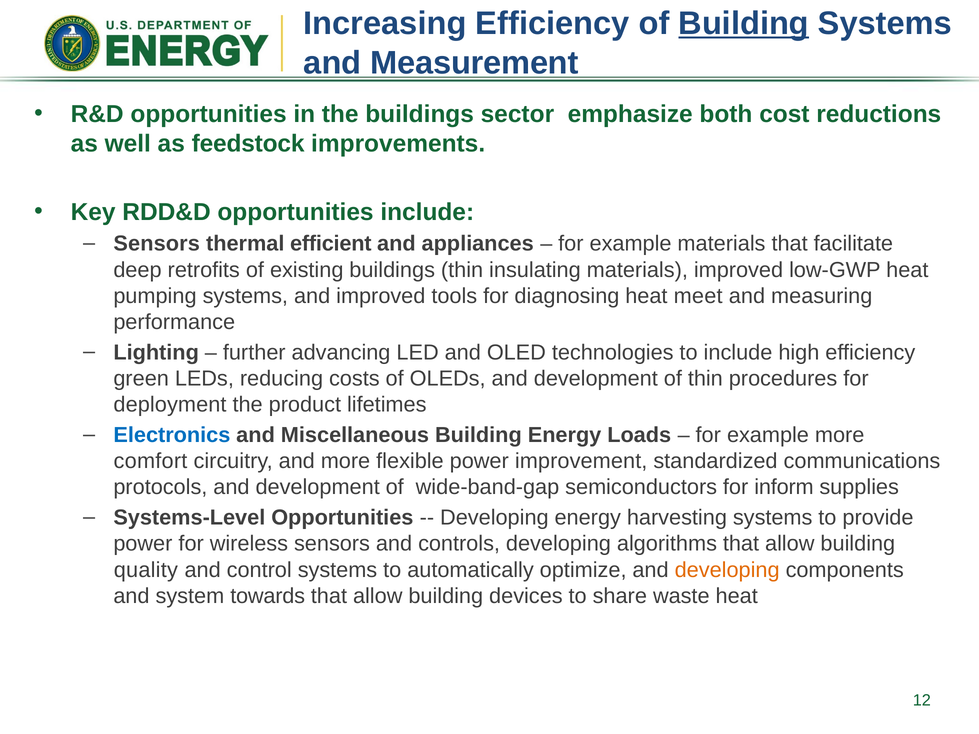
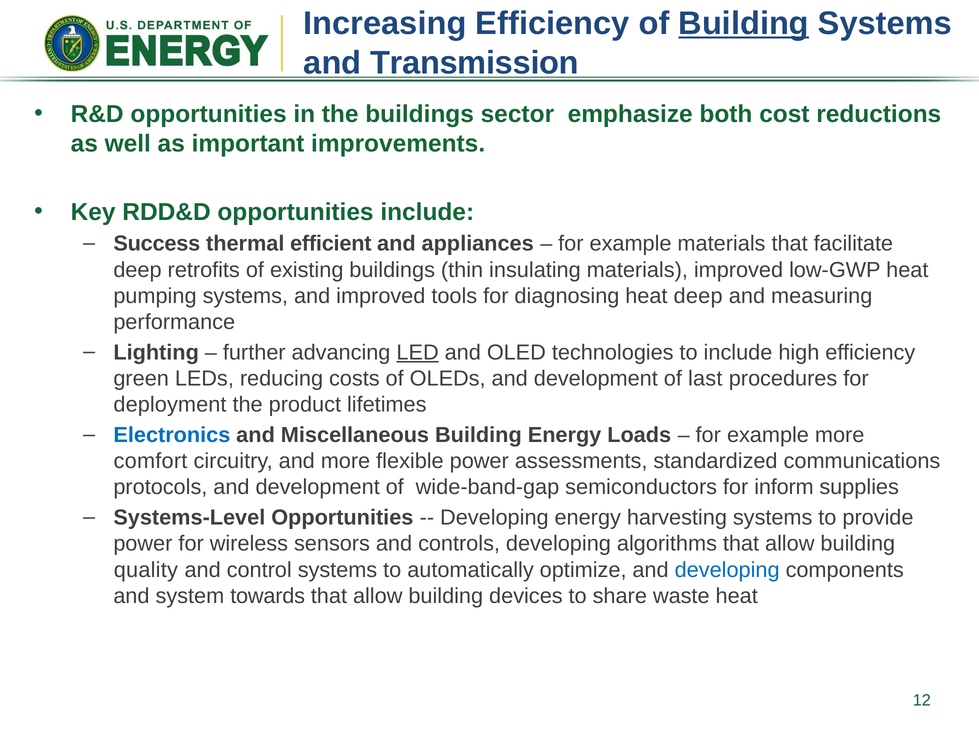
Measurement: Measurement -> Transmission
feedstock: feedstock -> important
Sensors at (157, 244): Sensors -> Success
heat meet: meet -> deep
LED underline: none -> present
of thin: thin -> last
improvement: improvement -> assessments
developing at (727, 570) colour: orange -> blue
